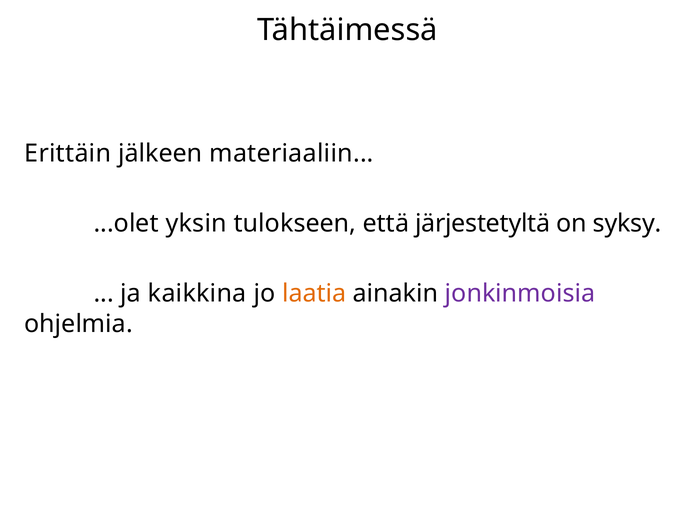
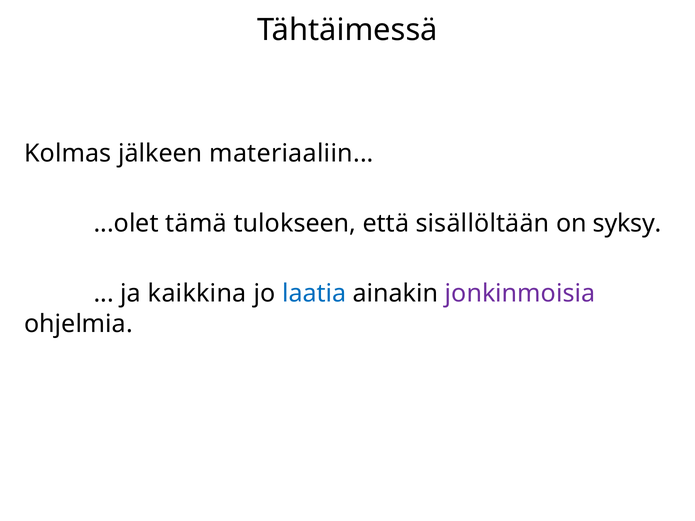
Erittäin: Erittäin -> Kolmas
yksin: yksin -> tämä
järjestetyltä: järjestetyltä -> sisällöltään
laatia colour: orange -> blue
